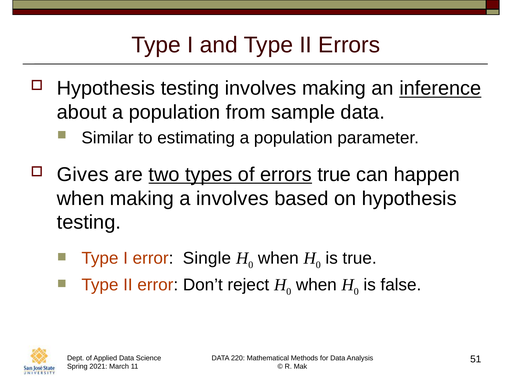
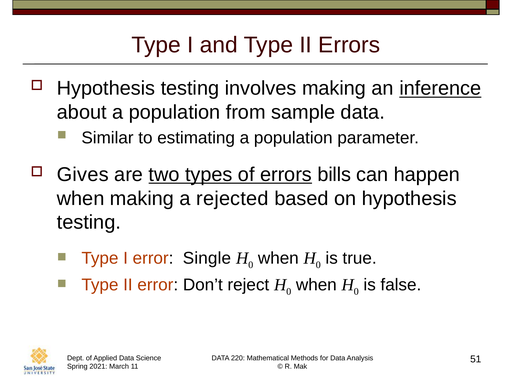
errors true: true -> bills
a involves: involves -> rejected
